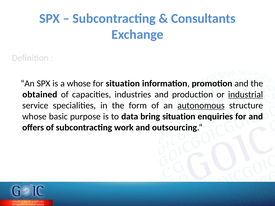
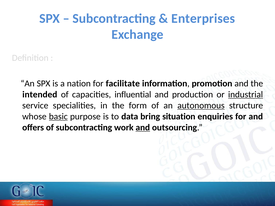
Consultants: Consultants -> Enterprises
a whose: whose -> nation
for situation: situation -> facilitate
obtained: obtained -> intended
industries: industries -> influential
basic underline: none -> present
and at (143, 128) underline: none -> present
